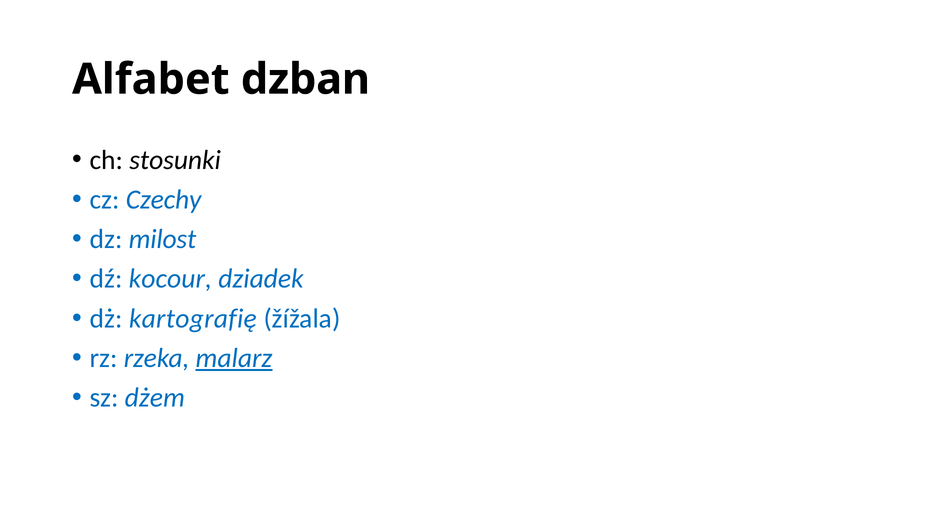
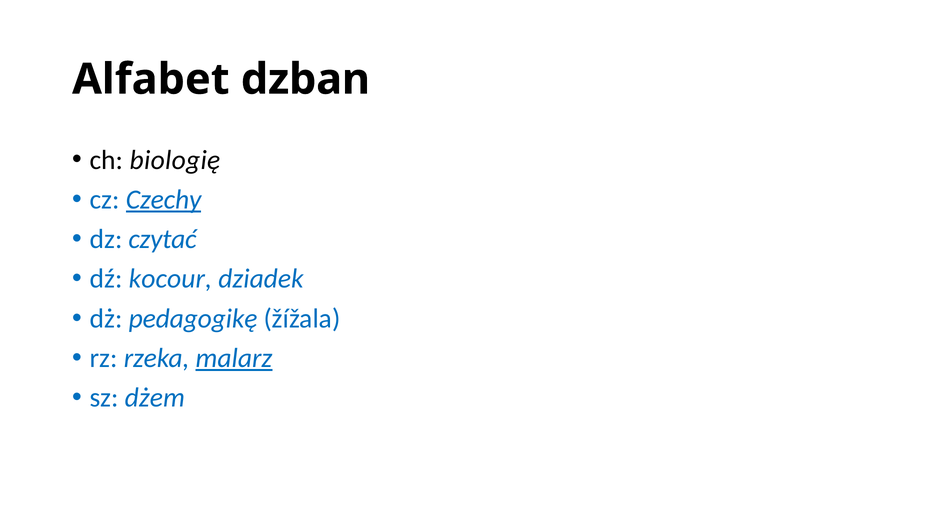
stosunki: stosunki -> biologię
Czechy underline: none -> present
milost: milost -> czytać
kartografię: kartografię -> pedagogikę
